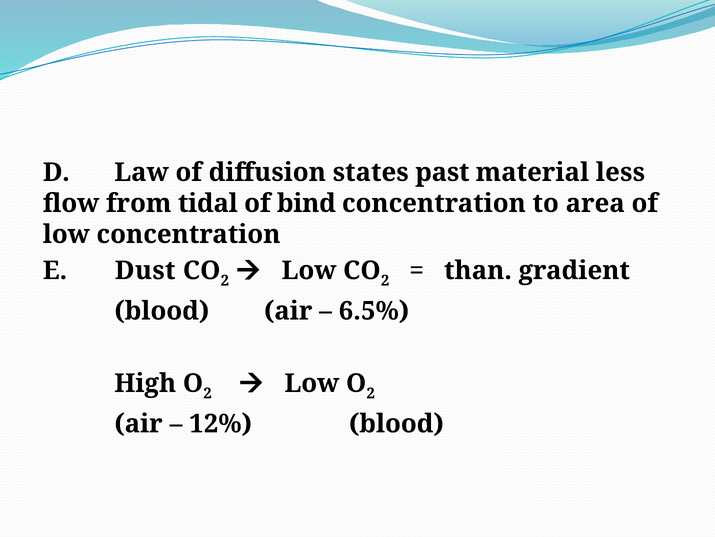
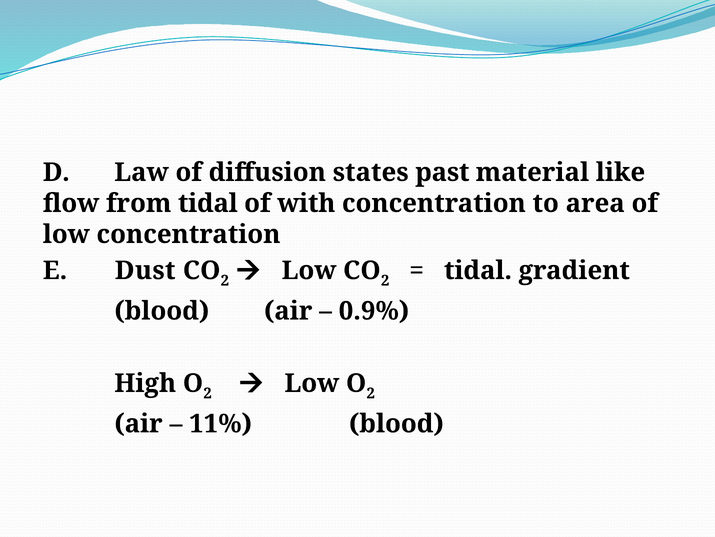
less: less -> like
bind: bind -> with
than at (478, 270): than -> tidal
6.5%: 6.5% -> 0.9%
12%: 12% -> 11%
